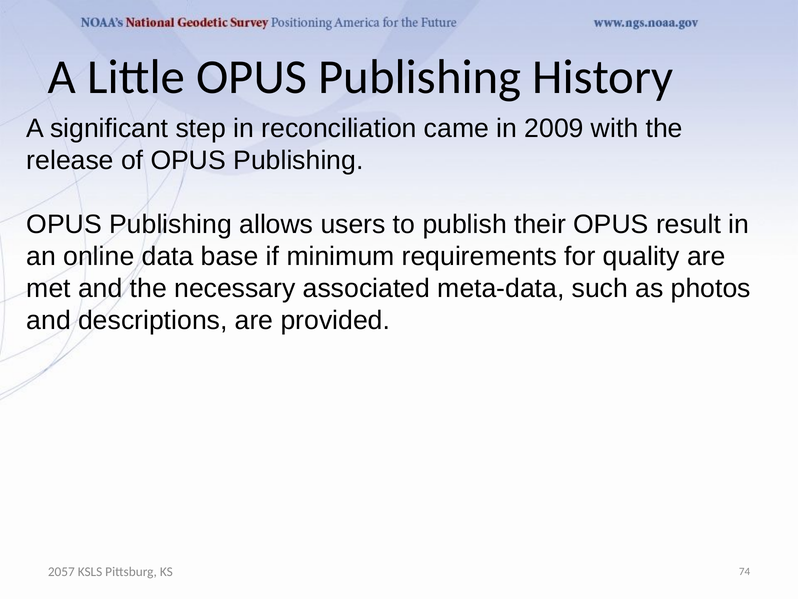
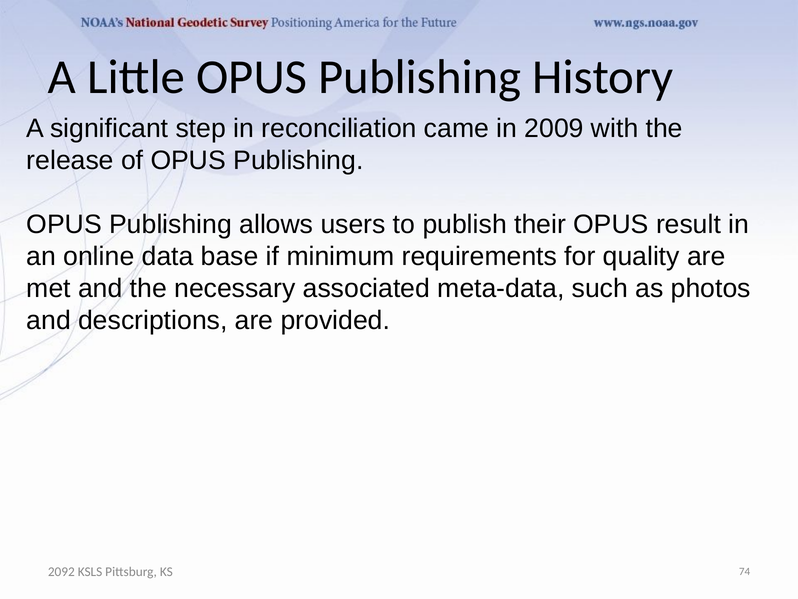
2057: 2057 -> 2092
